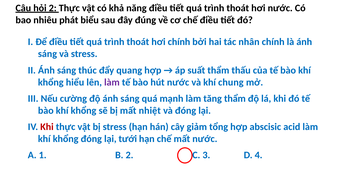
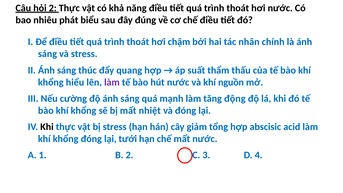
hơi chính: chính -> chậm
chung: chung -> nguồn
tăng thẩm: thẩm -> động
Khi at (47, 127) colour: red -> black
